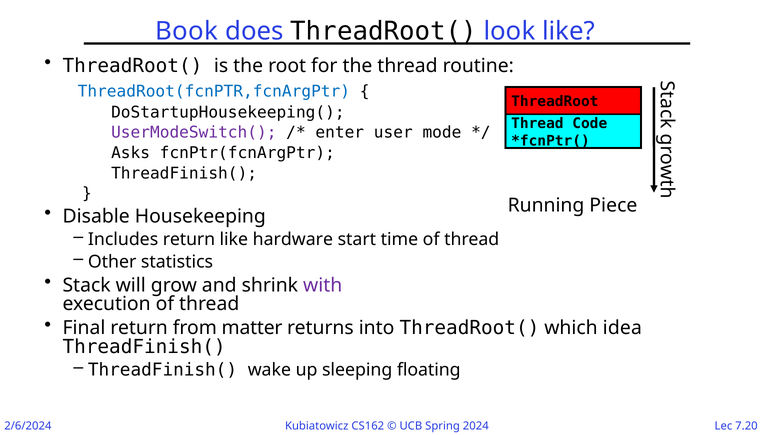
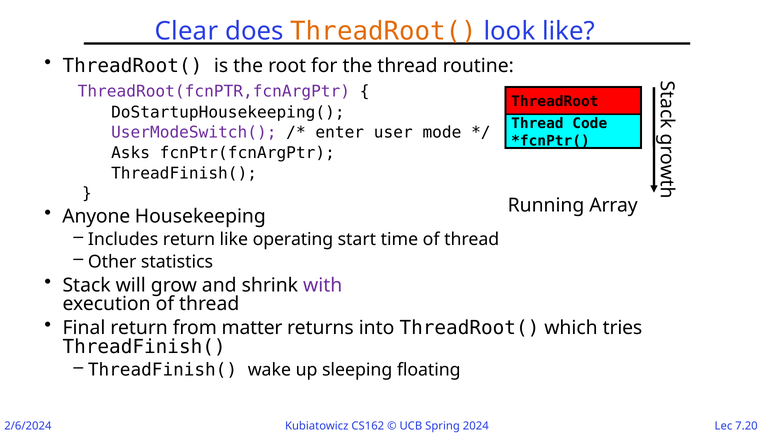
Book: Book -> Clear
ThreadRoot( at (384, 31) colour: black -> orange
ThreadRoot(fcnPTR,fcnArgPtr colour: blue -> purple
Piece: Piece -> Array
Disable: Disable -> Anyone
hardware: hardware -> operating
idea: idea -> tries
